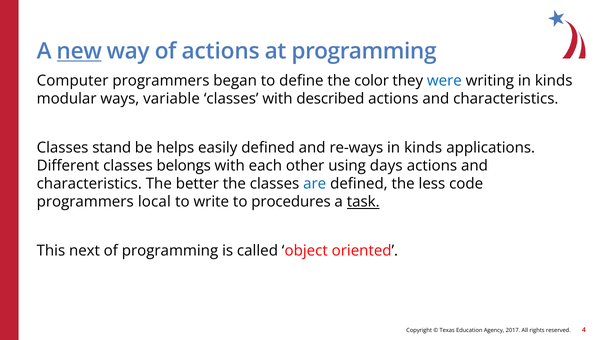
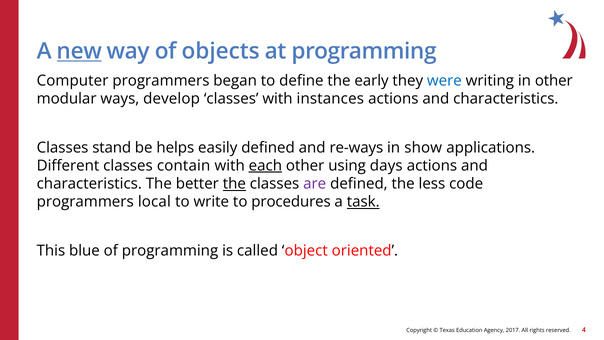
of actions: actions -> objects
color: color -> early
writing in kinds: kinds -> other
variable: variable -> develop
described: described -> instances
kinds at (423, 147): kinds -> show
belongs: belongs -> contain
each underline: none -> present
the at (234, 184) underline: none -> present
are colour: blue -> purple
next: next -> blue
